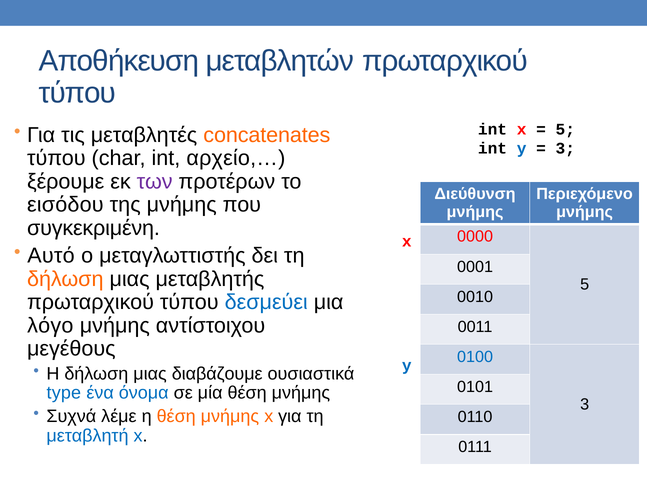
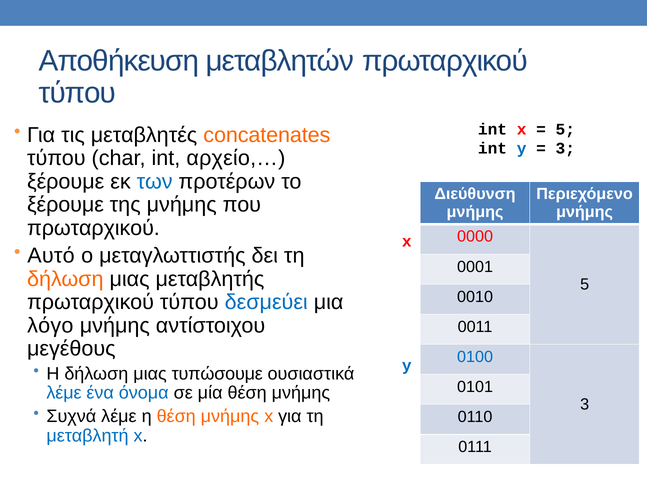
των colour: purple -> blue
εισόδου at (65, 205): εισόδου -> ξέρουμε
συγκεκριμένη at (93, 228): συγκεκριμένη -> πρωταρχικού
διαβάζουμε: διαβάζουμε -> τυπώσουμε
type at (64, 393): type -> λέμε
